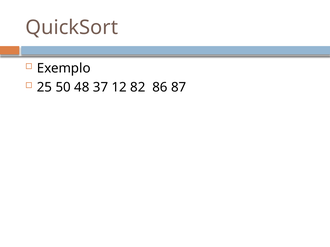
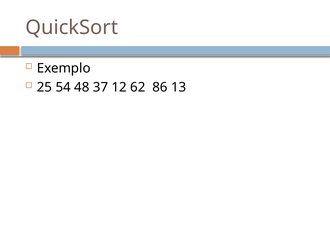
50: 50 -> 54
82: 82 -> 62
87: 87 -> 13
